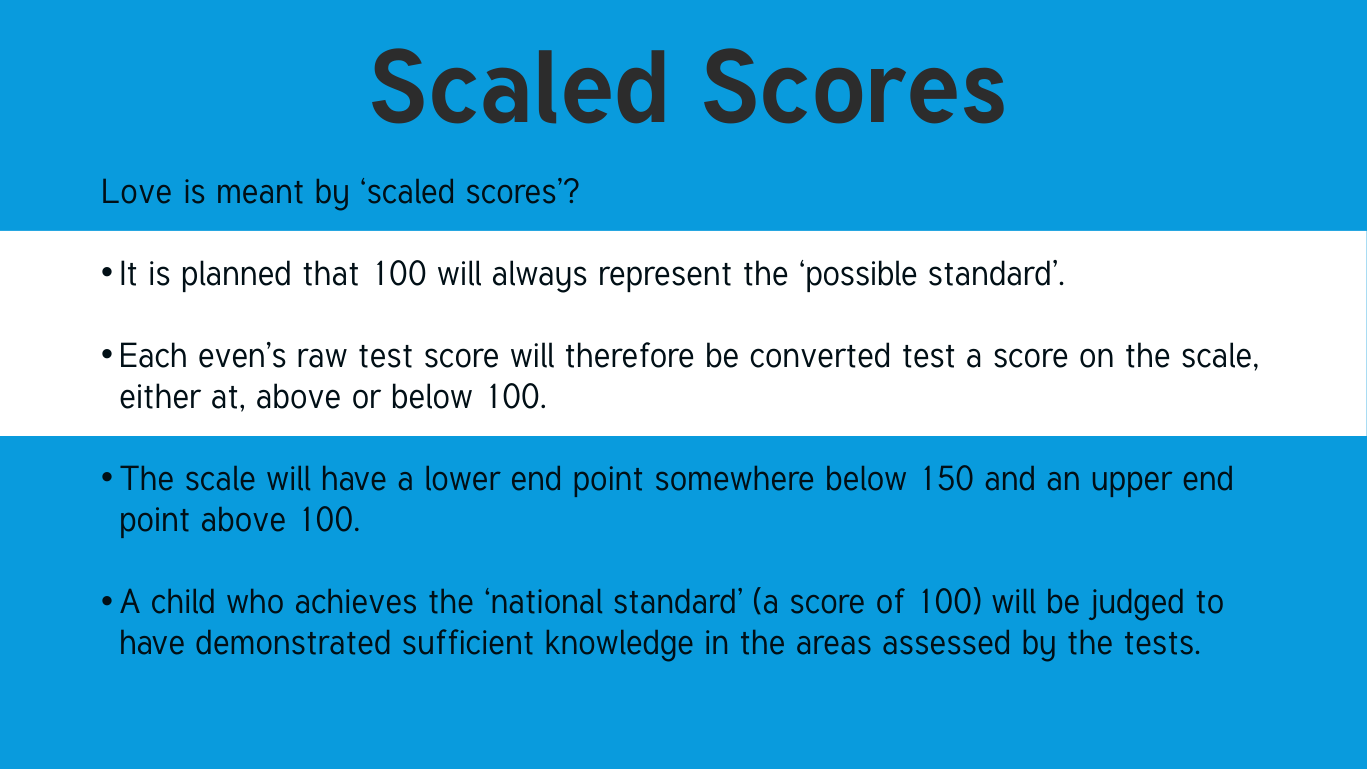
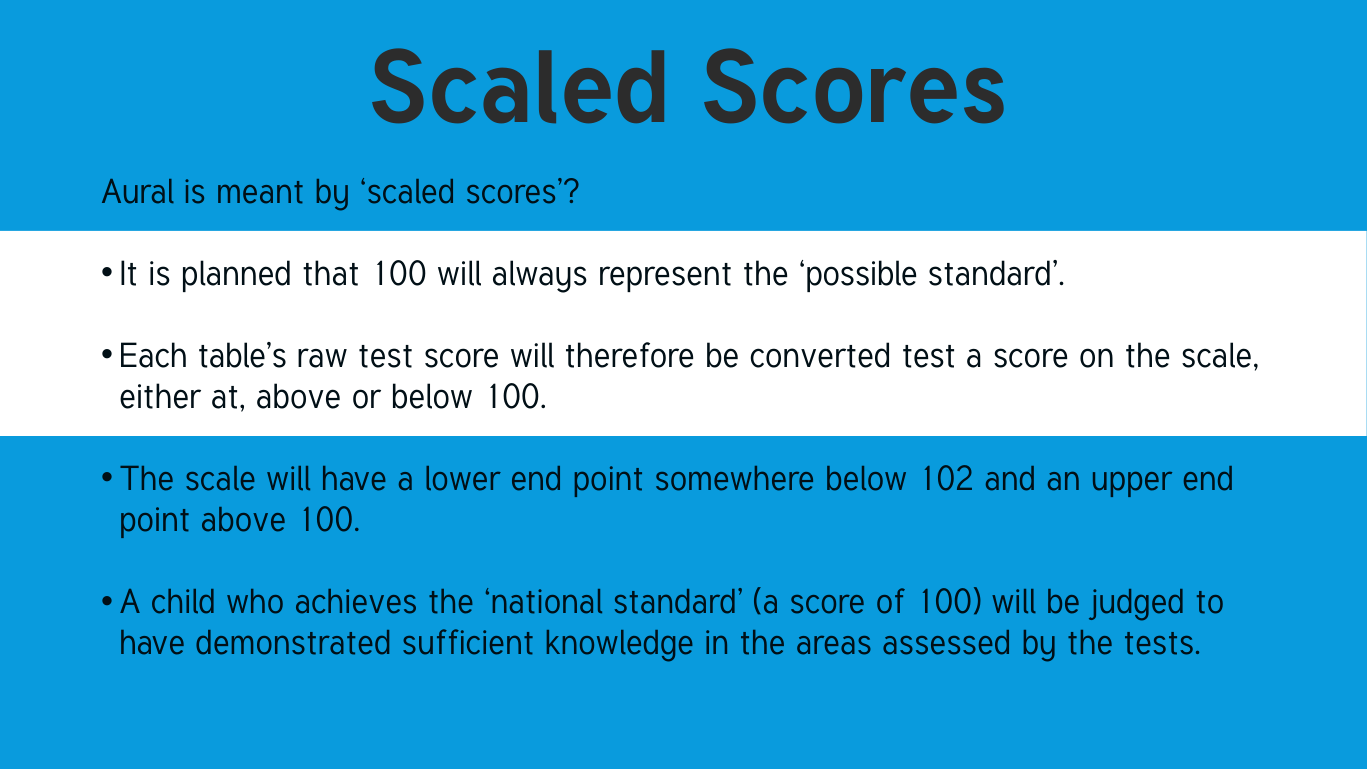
Love: Love -> Aural
even’s: even’s -> table’s
150: 150 -> 102
